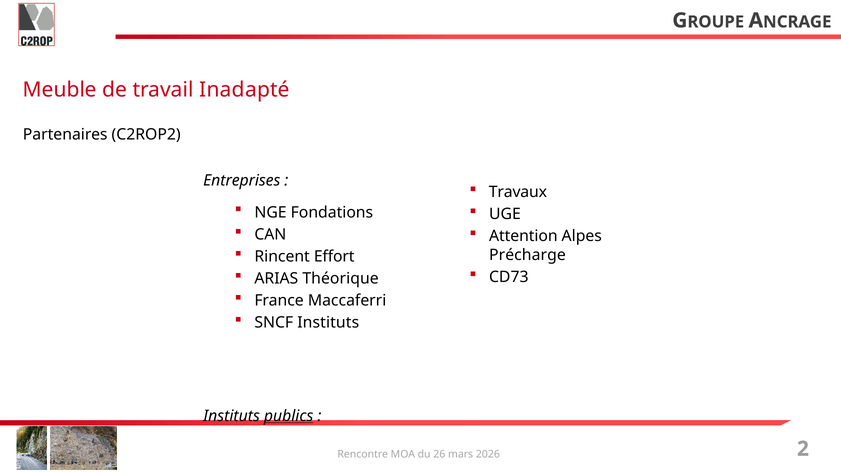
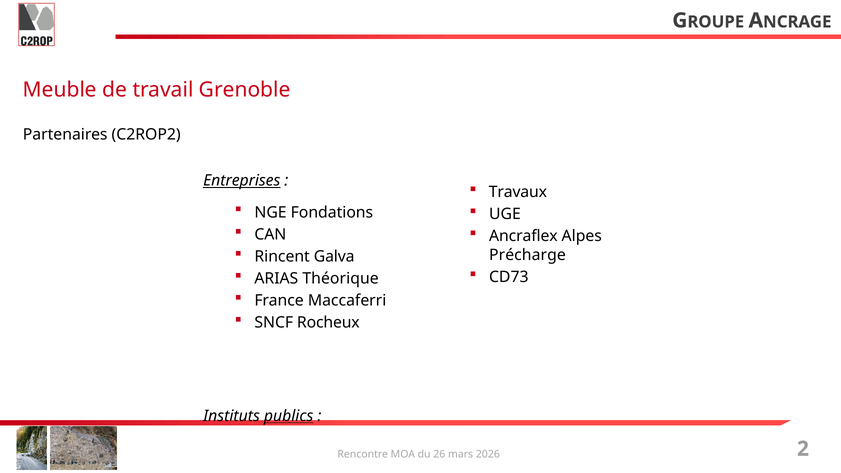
Inadapté: Inadapté -> Grenoble
Entreprises underline: none -> present
Attention: Attention -> Ancraflex
Effort: Effort -> Galva
SNCF Instituts: Instituts -> Rocheux
